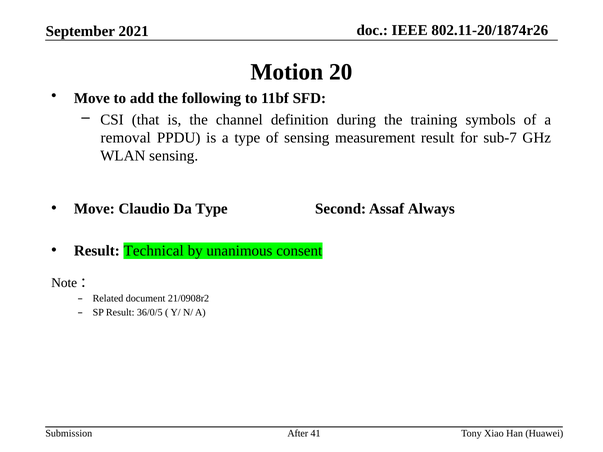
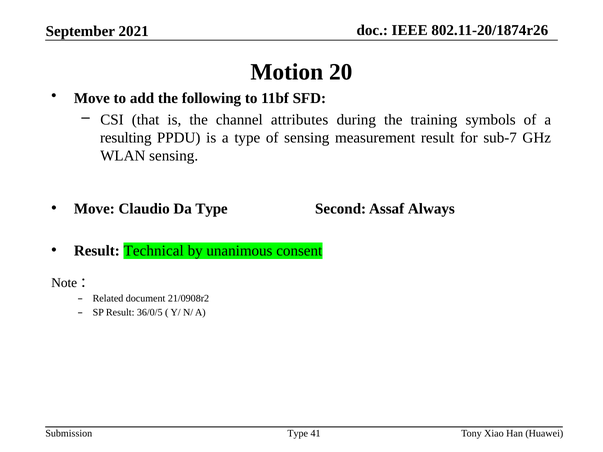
definition: definition -> attributes
removal: removal -> resulting
After at (298, 434): After -> Type
